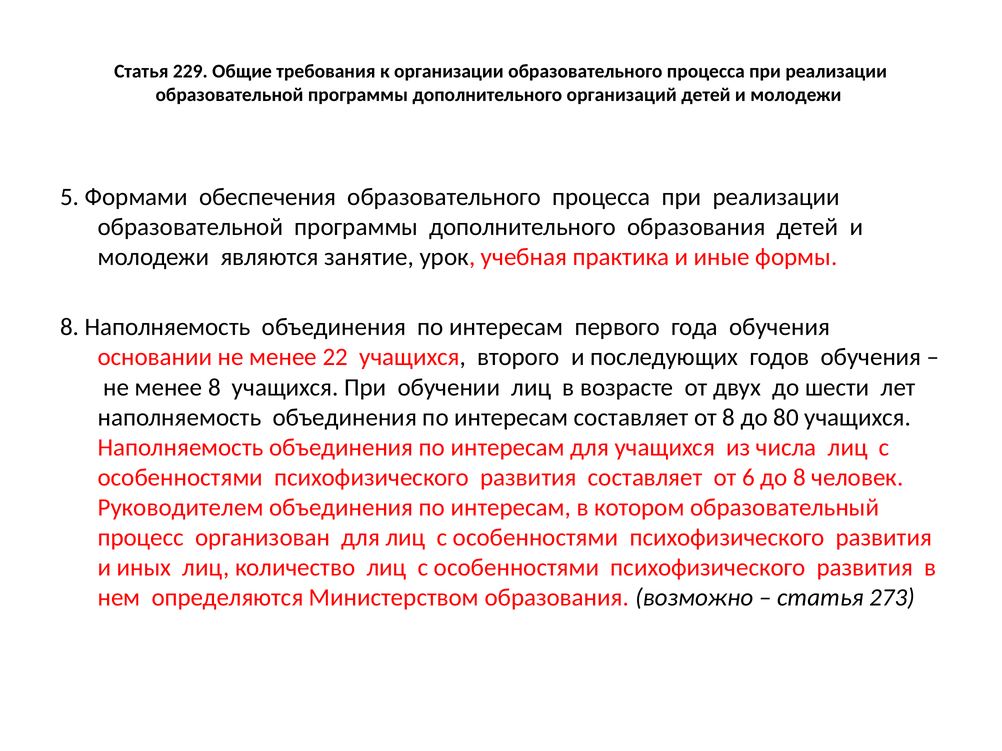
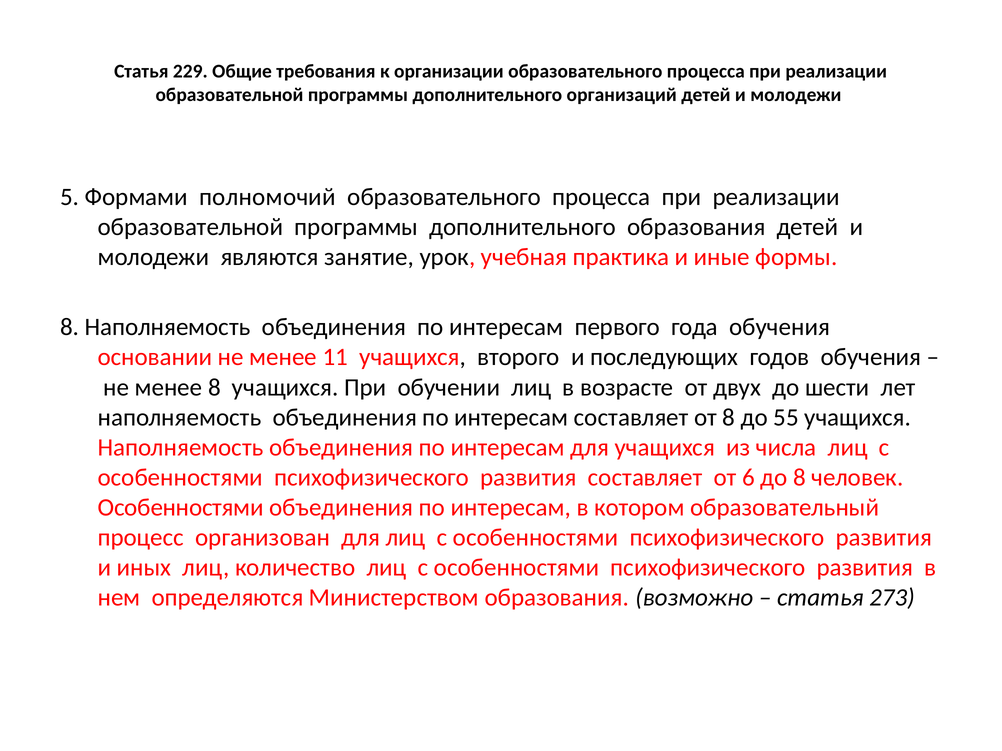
обеспечения: обеспечения -> полномочий
22: 22 -> 11
80: 80 -> 55
Руководителем at (181, 508): Руководителем -> Особенностями
